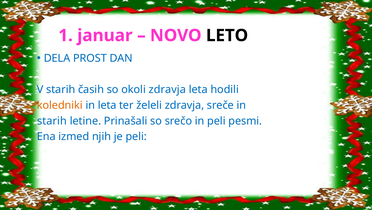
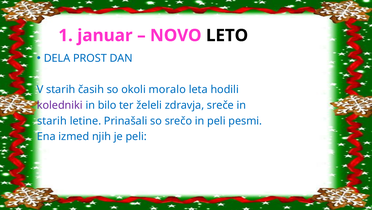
okoli zdravja: zdravja -> moralo
koledniki colour: orange -> purple
in leta: leta -> bilo
